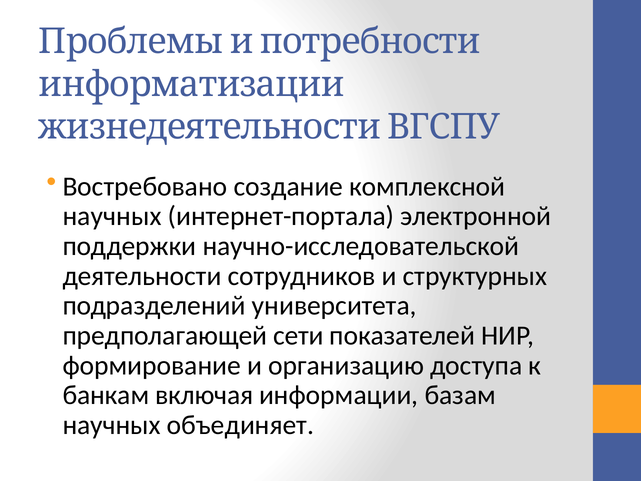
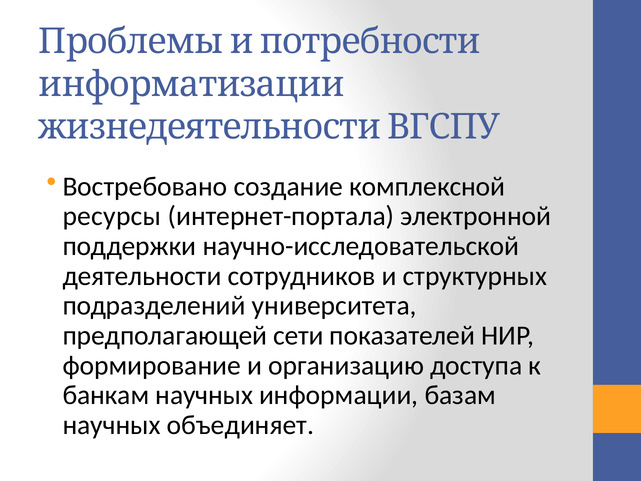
научных at (112, 216): научных -> ресурсы
банкам включая: включая -> научных
